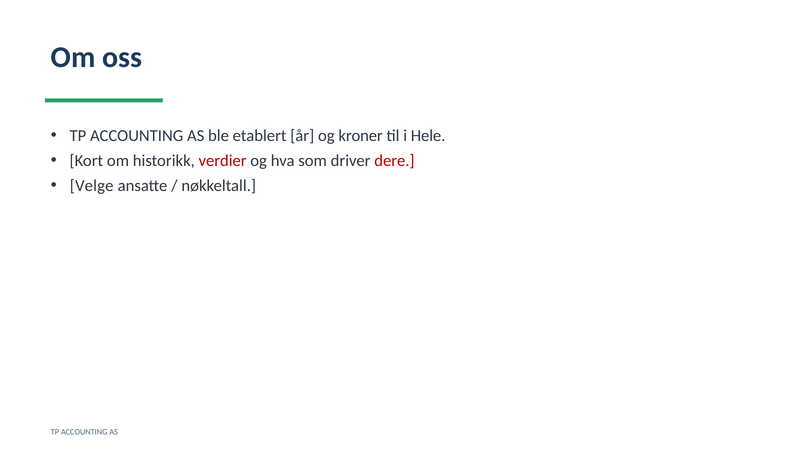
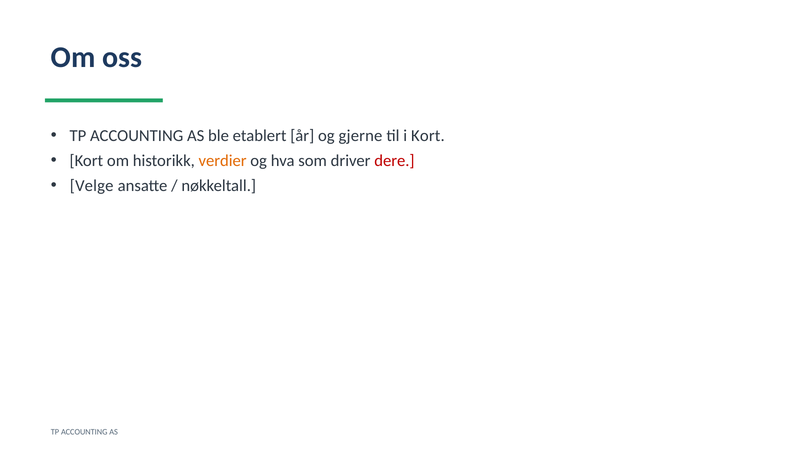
kroner: kroner -> gjerne
i Hele: Hele -> Kort
verdier colour: red -> orange
